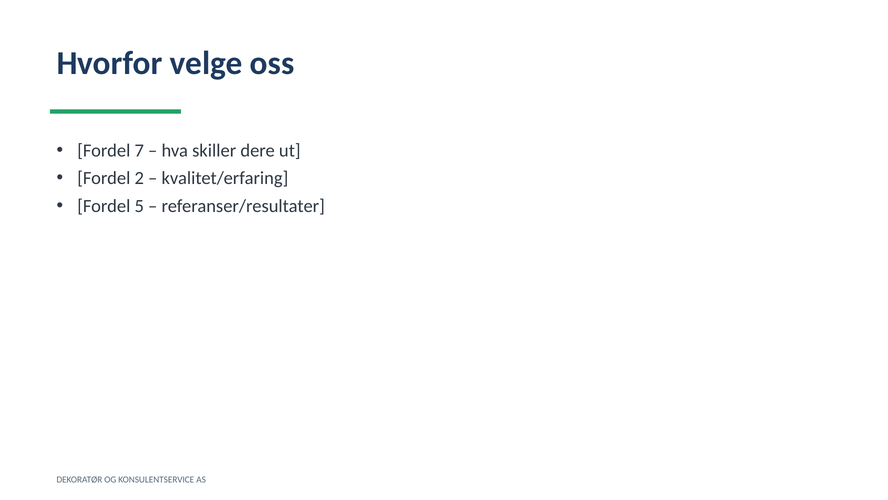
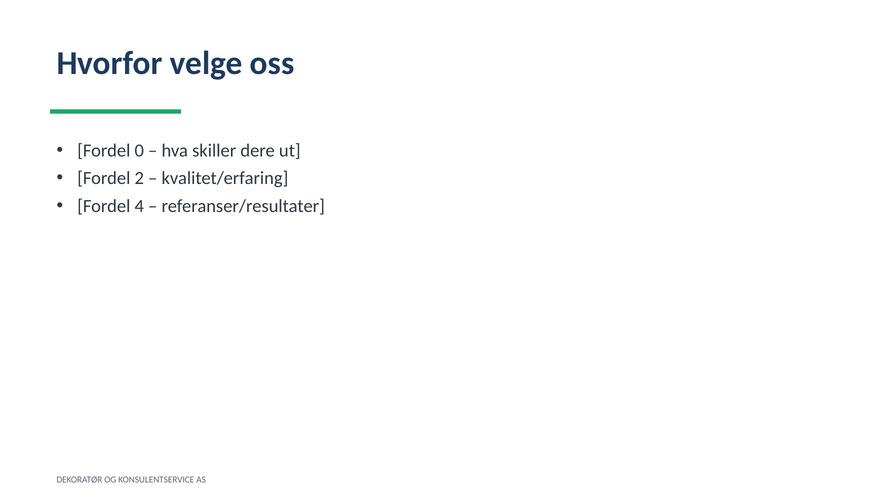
7: 7 -> 0
5: 5 -> 4
